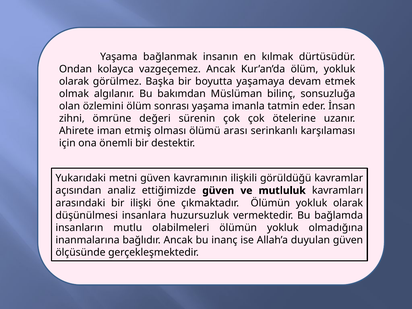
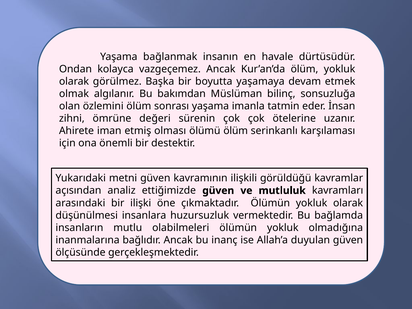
kılmak: kılmak -> havale
ölümü arası: arası -> ölüm
